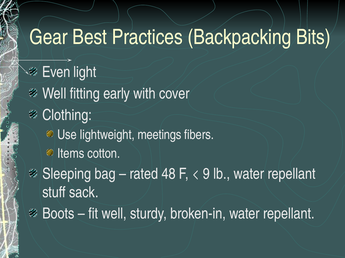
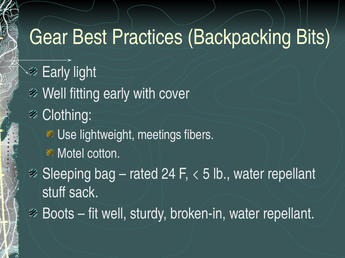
Even at (56, 72): Even -> Early
Items: Items -> Motel
48: 48 -> 24
9: 9 -> 5
